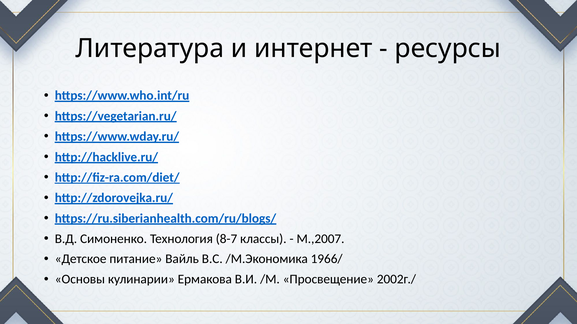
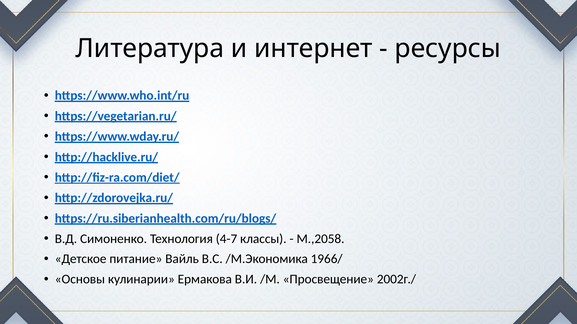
8-7: 8-7 -> 4-7
М.,2007: М.,2007 -> М.,2058
